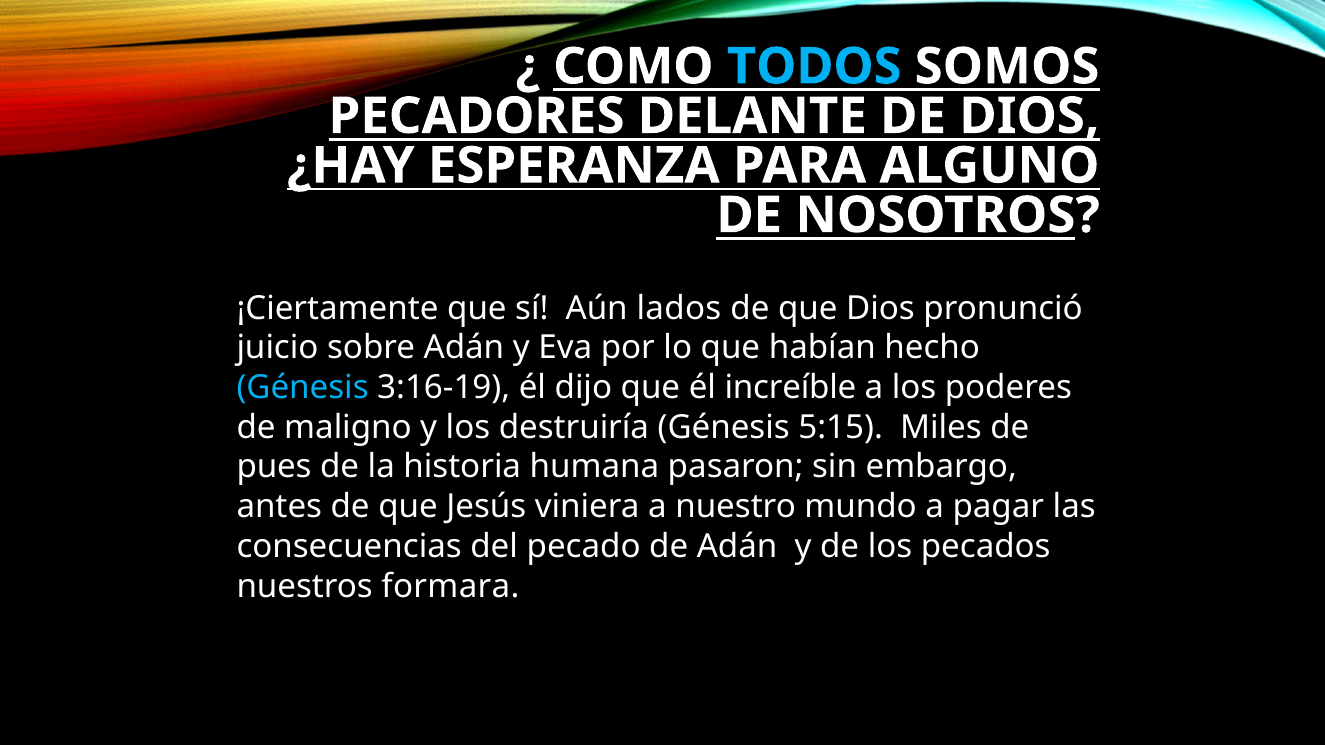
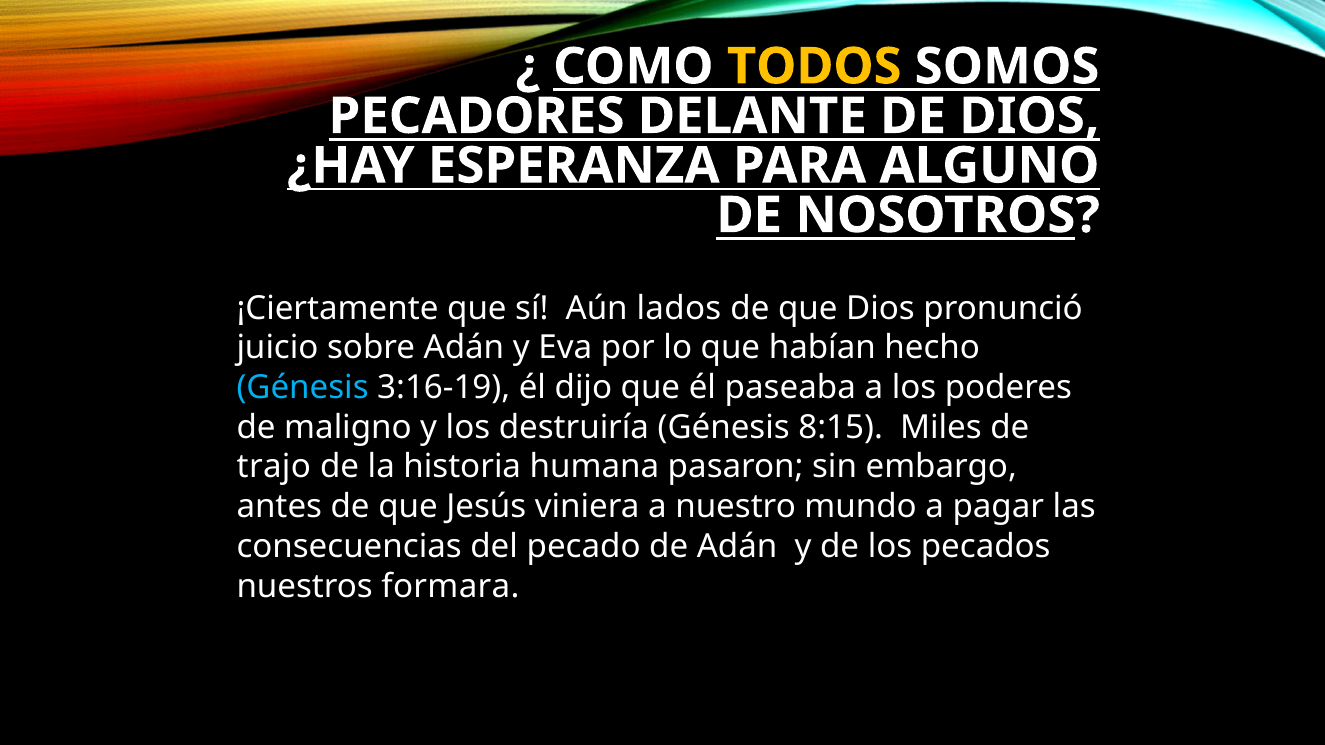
TODOS colour: light blue -> yellow
increíble: increíble -> paseaba
5:15: 5:15 -> 8:15
pues: pues -> trajo
